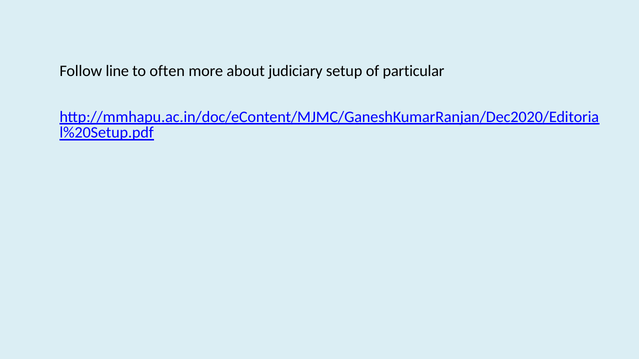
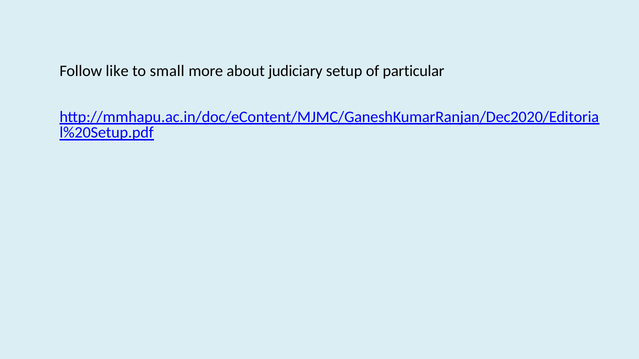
line: line -> like
often: often -> small
